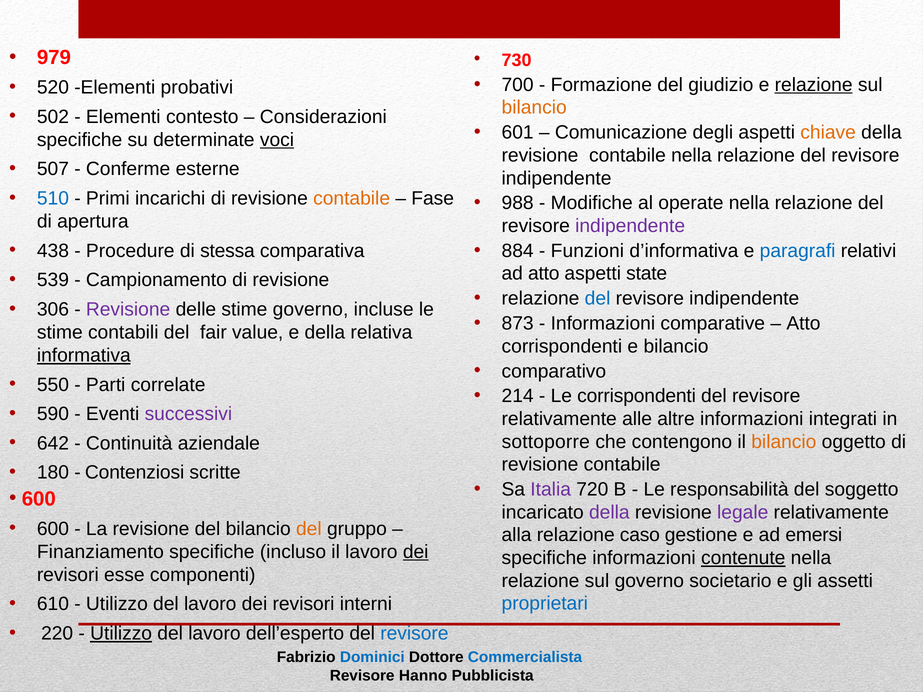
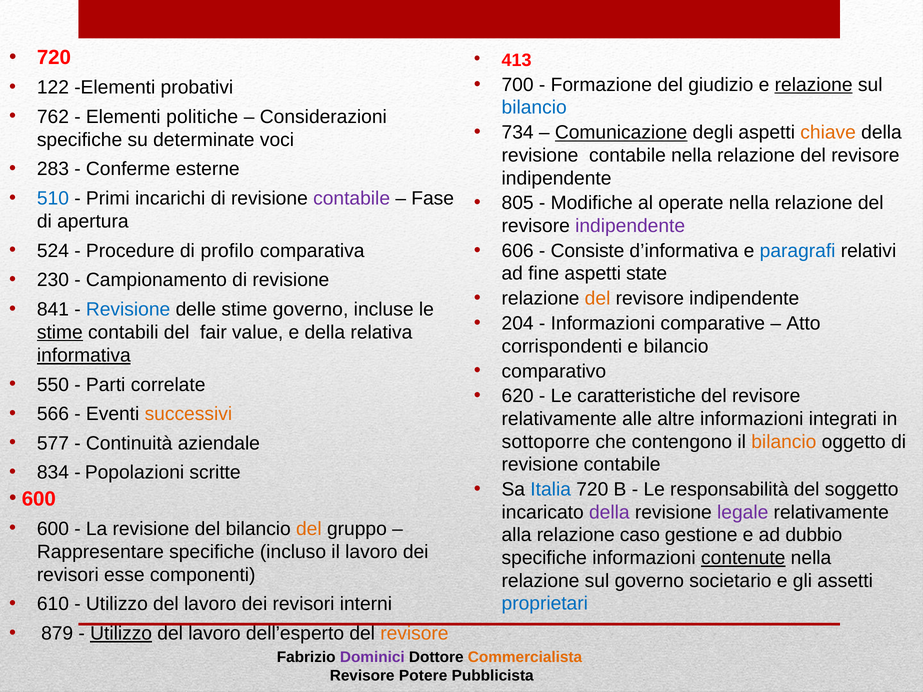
979 at (54, 58): 979 -> 720
730: 730 -> 413
520: 520 -> 122
bilancio at (534, 108) colour: orange -> blue
502: 502 -> 762
contesto: contesto -> politiche
601: 601 -> 734
Comunicazione underline: none -> present
voci underline: present -> none
507: 507 -> 283
contabile at (352, 198) colour: orange -> purple
988: 988 -> 805
438: 438 -> 524
stessa: stessa -> profilo
884: 884 -> 606
Funzioni: Funzioni -> Consiste
ad atto: atto -> fine
539: 539 -> 230
del at (598, 299) colour: blue -> orange
306: 306 -> 841
Revisione at (128, 309) colour: purple -> blue
873: 873 -> 204
stime at (60, 332) underline: none -> present
214: 214 -> 620
Le corrispondenti: corrispondenti -> caratteristiche
590: 590 -> 566
successivi colour: purple -> orange
642: 642 -> 577
180: 180 -> 834
Contenziosi: Contenziosi -> Popolazioni
Italia colour: purple -> blue
emersi: emersi -> dubbio
Finanziamento: Finanziamento -> Rappresentare
dei at (416, 552) underline: present -> none
220: 220 -> 879
revisore at (414, 634) colour: blue -> orange
Dominici colour: blue -> purple
Commercialista colour: blue -> orange
Hanno: Hanno -> Potere
